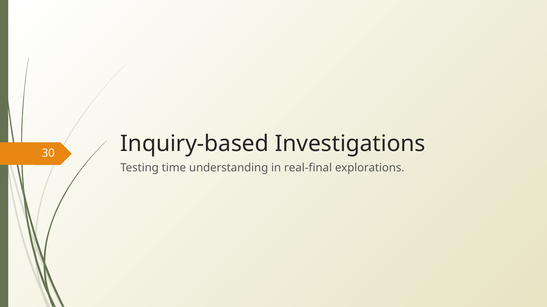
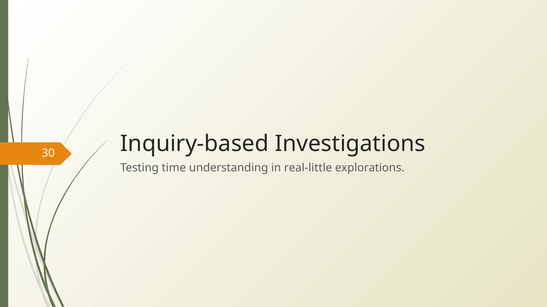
real-final: real-final -> real-little
